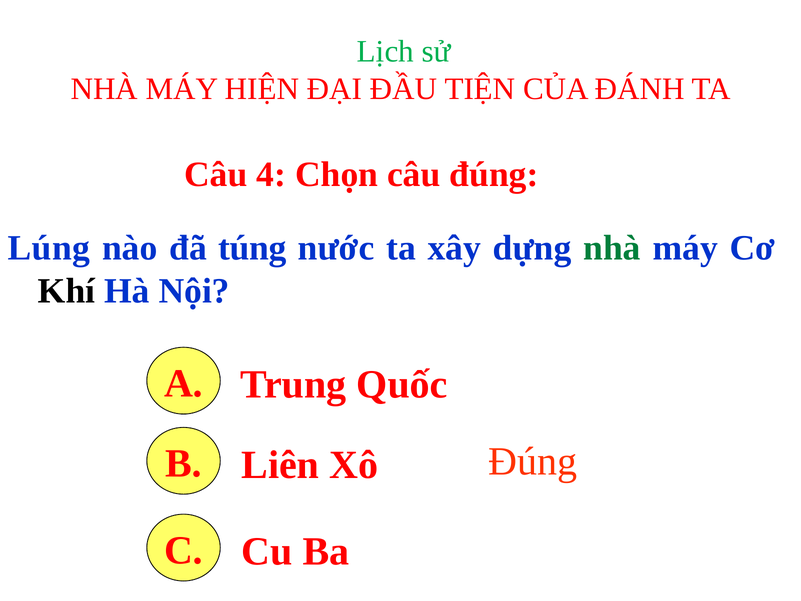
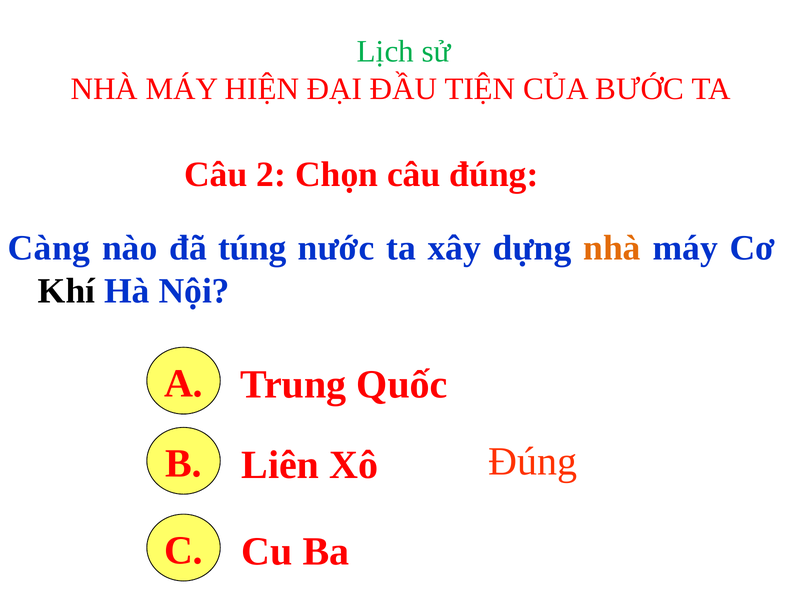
ĐÁNH: ĐÁNH -> BƯỚC
4: 4 -> 2
Lúng: Lúng -> Càng
nhà at (612, 248) colour: green -> orange
